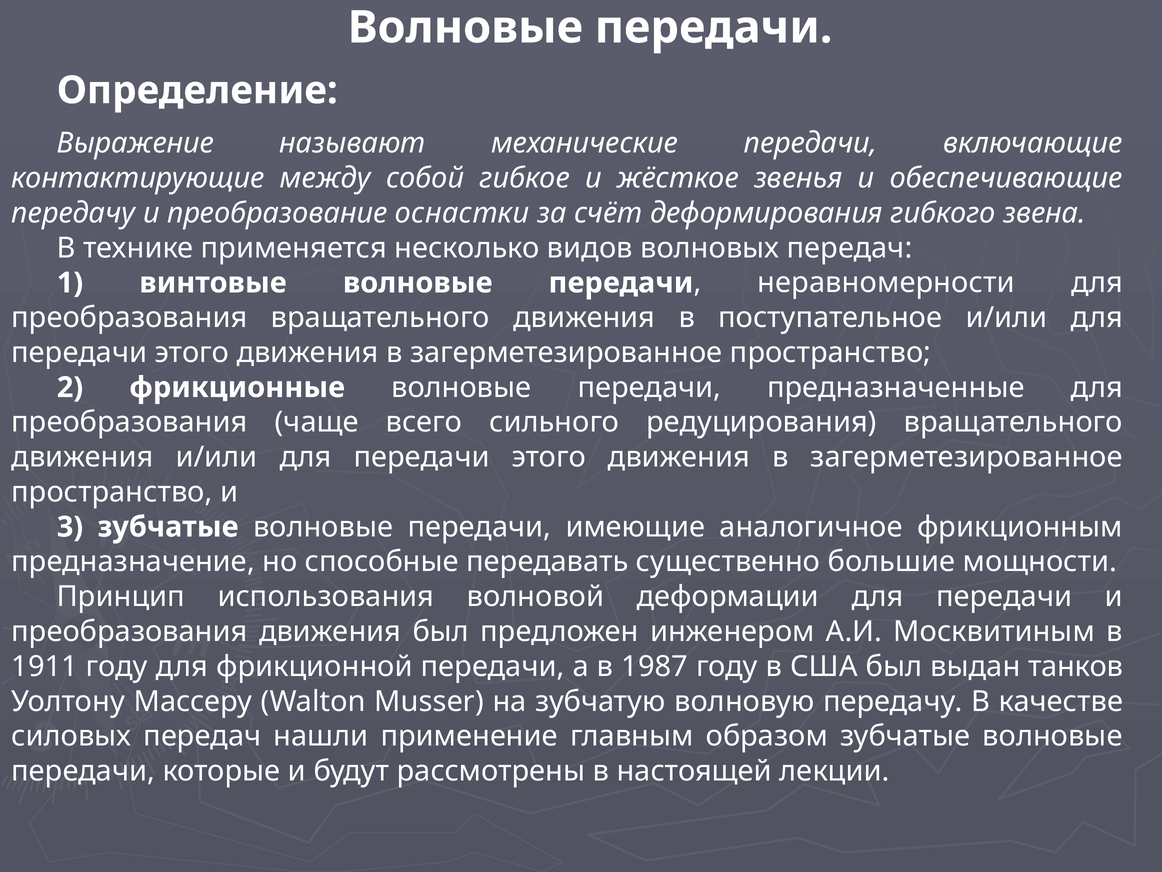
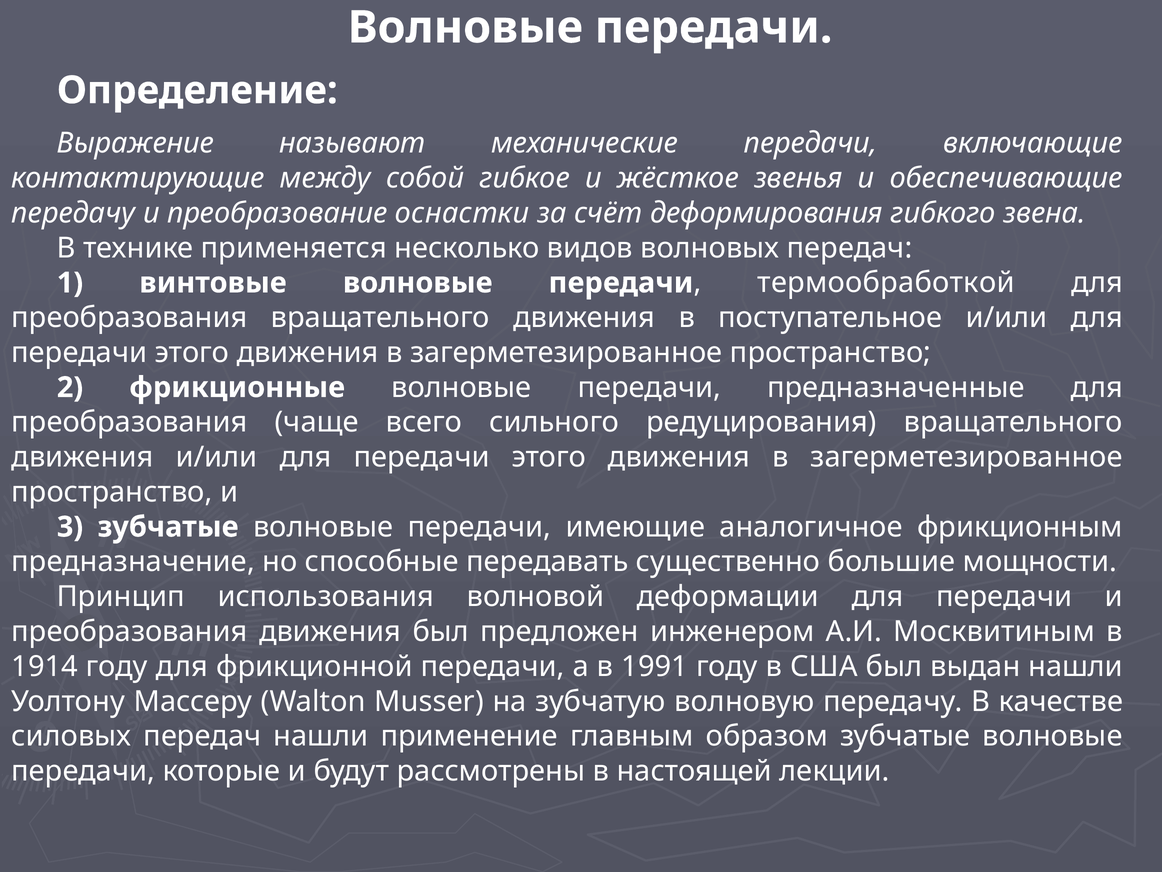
неравномерности: неравномерности -> термообработкой
1911: 1911 -> 1914
1987: 1987 -> 1991
выдан танков: танков -> нашли
